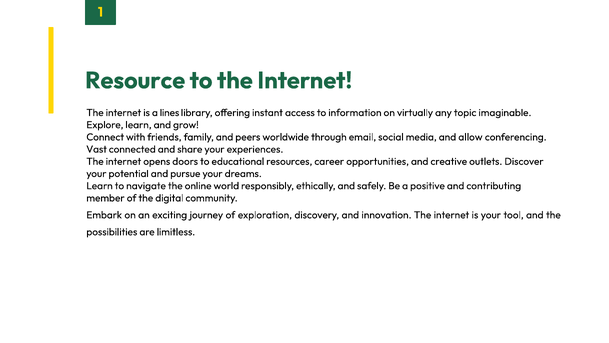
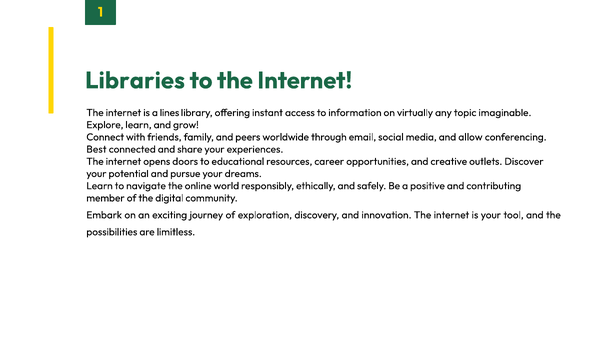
Resource: Resource -> Libraries
Vast: Vast -> Best
